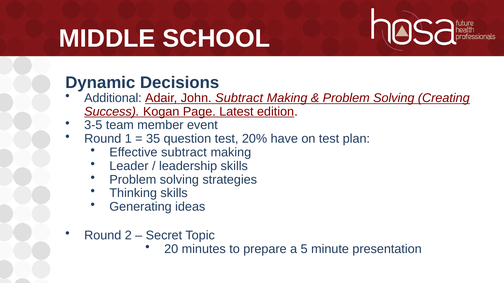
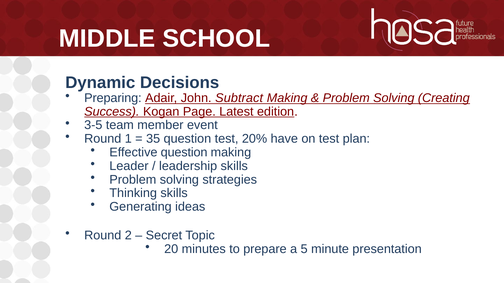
Additional: Additional -> Preparing
Effective subtract: subtract -> question
